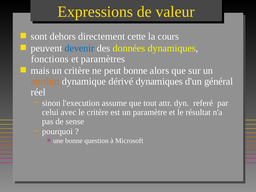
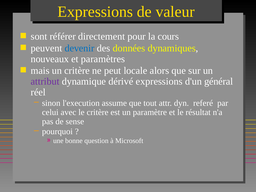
dehors: dehors -> référer
cette: cette -> pour
fonctions: fonctions -> nouveaux
peut bonne: bonne -> locale
attribut colour: orange -> purple
dérivé dynamiques: dynamiques -> expressions
